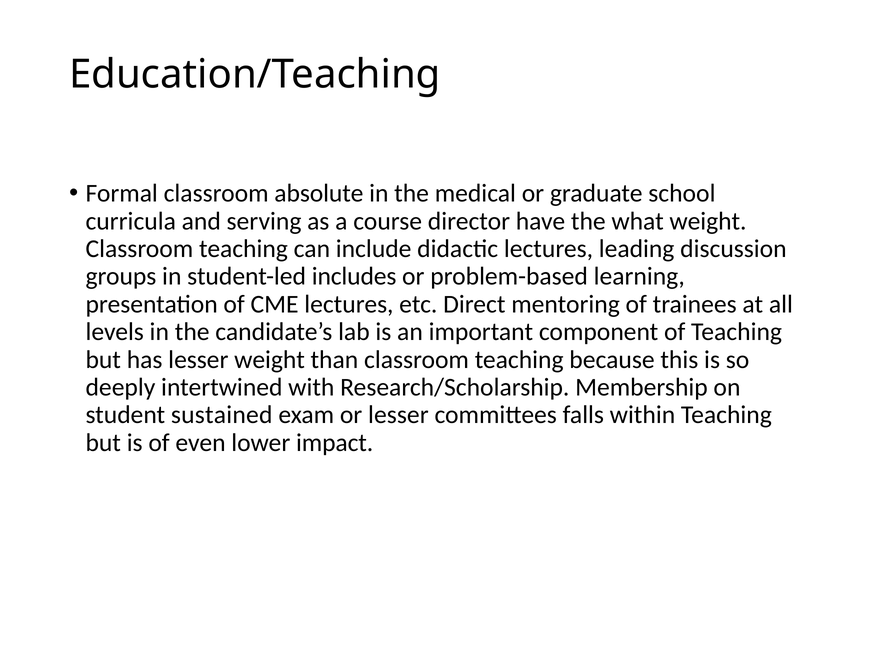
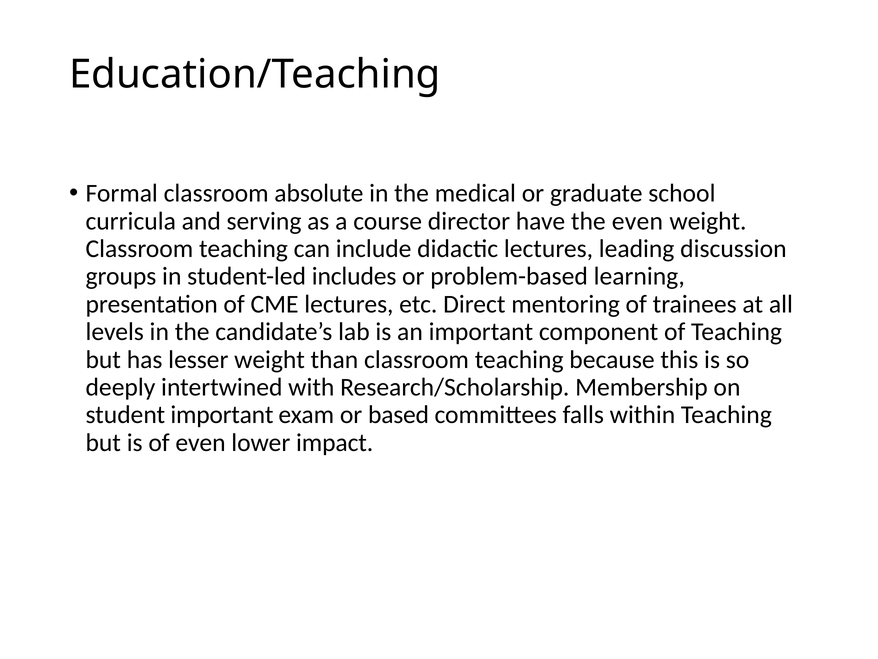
the what: what -> even
student sustained: sustained -> important
or lesser: lesser -> based
